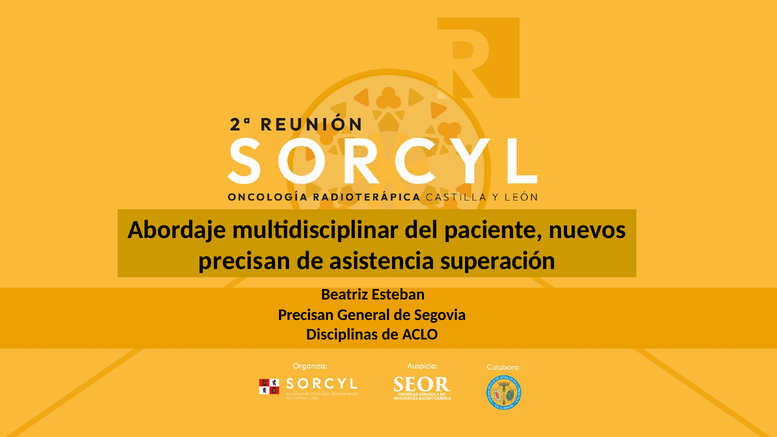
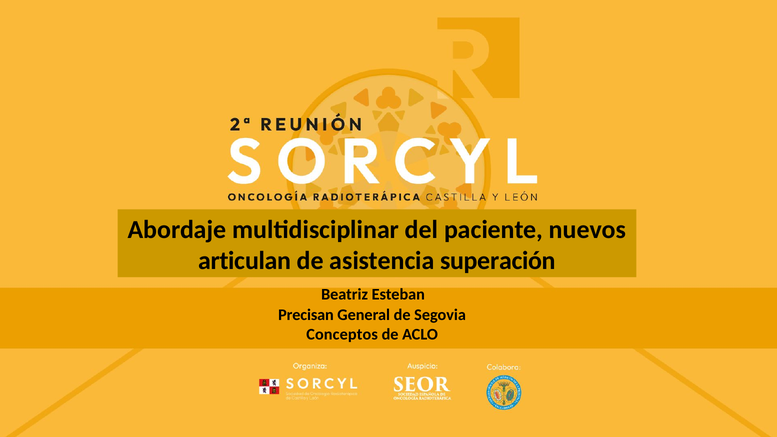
precisan at (244, 261): precisan -> articulan
Disciplinas: Disciplinas -> Conceptos
